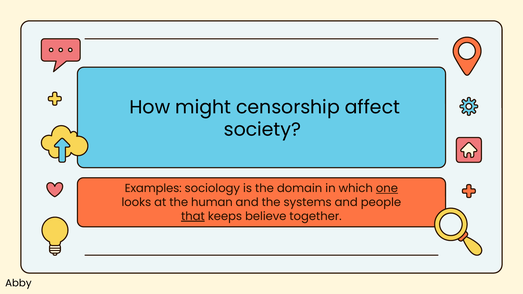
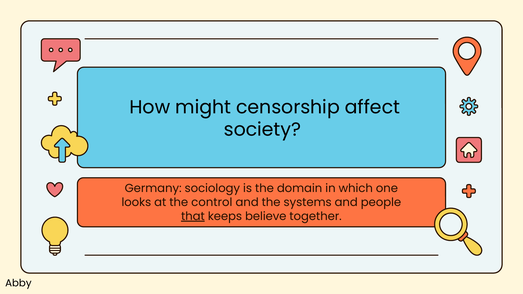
Examples: Examples -> Germany
one underline: present -> none
human: human -> control
